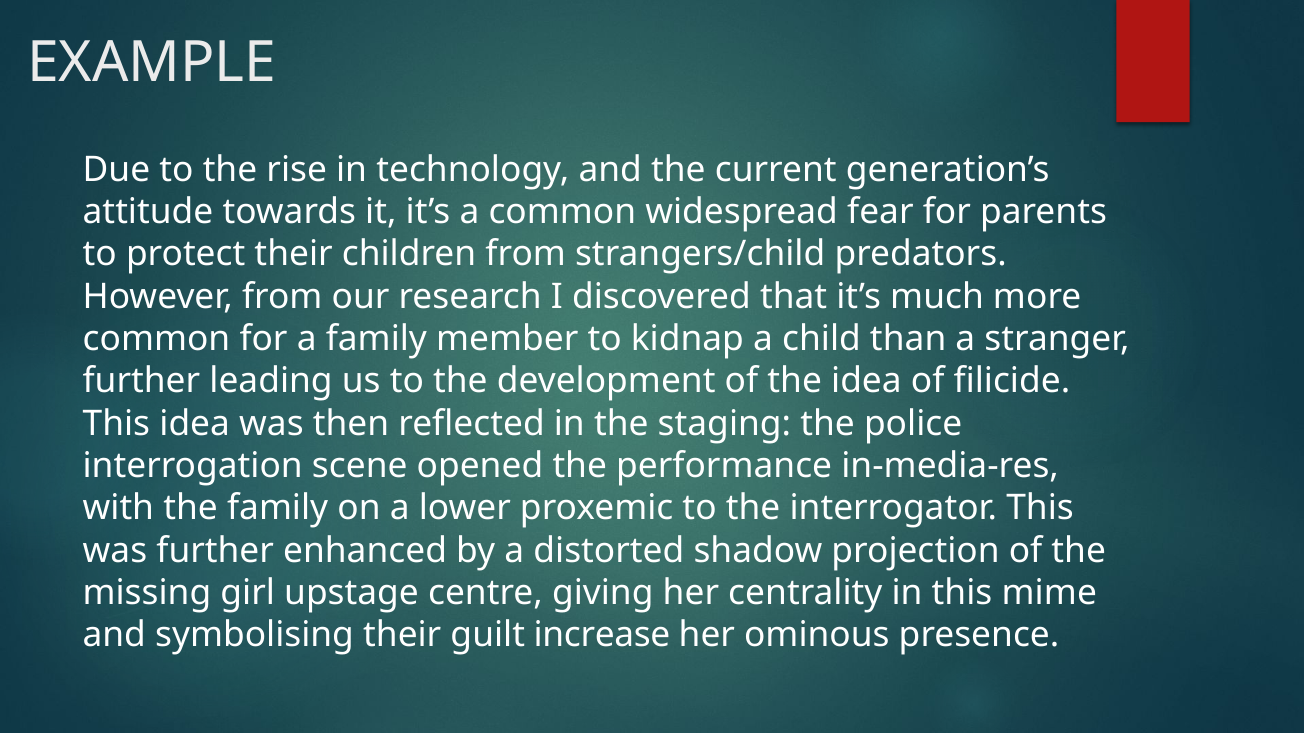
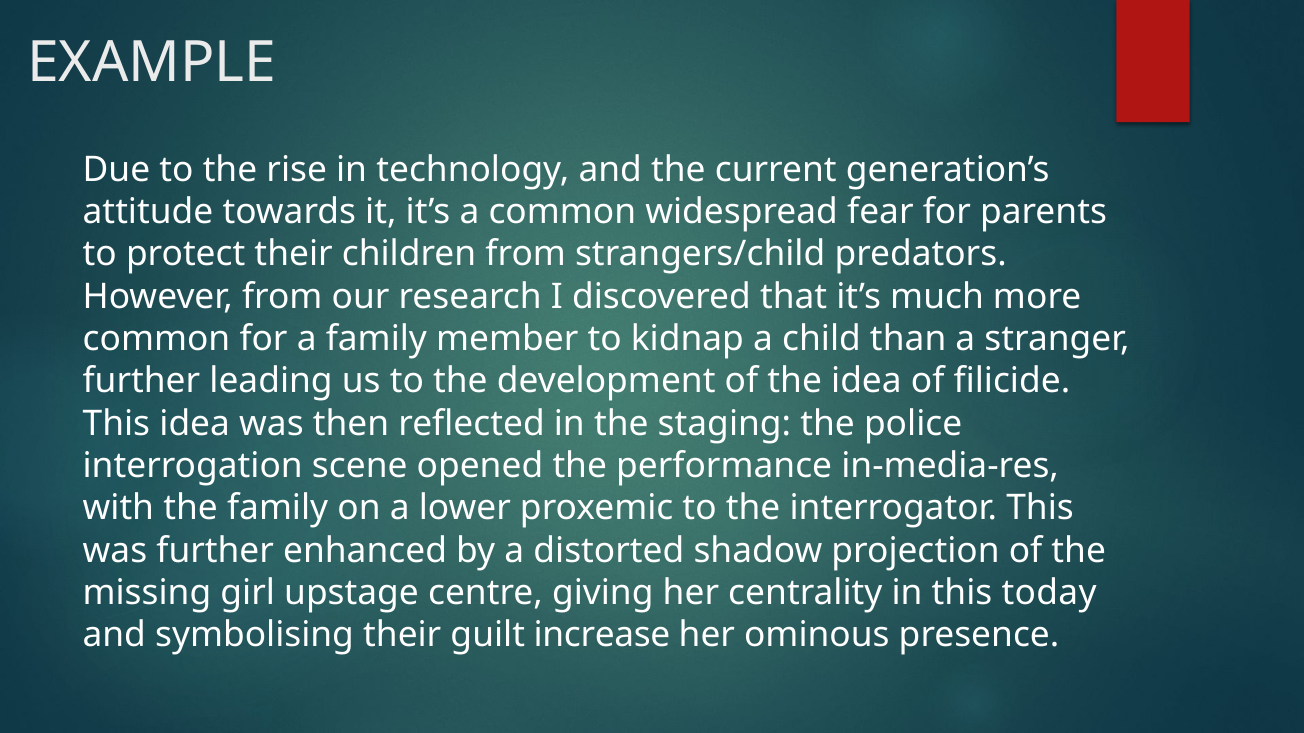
mime: mime -> today
